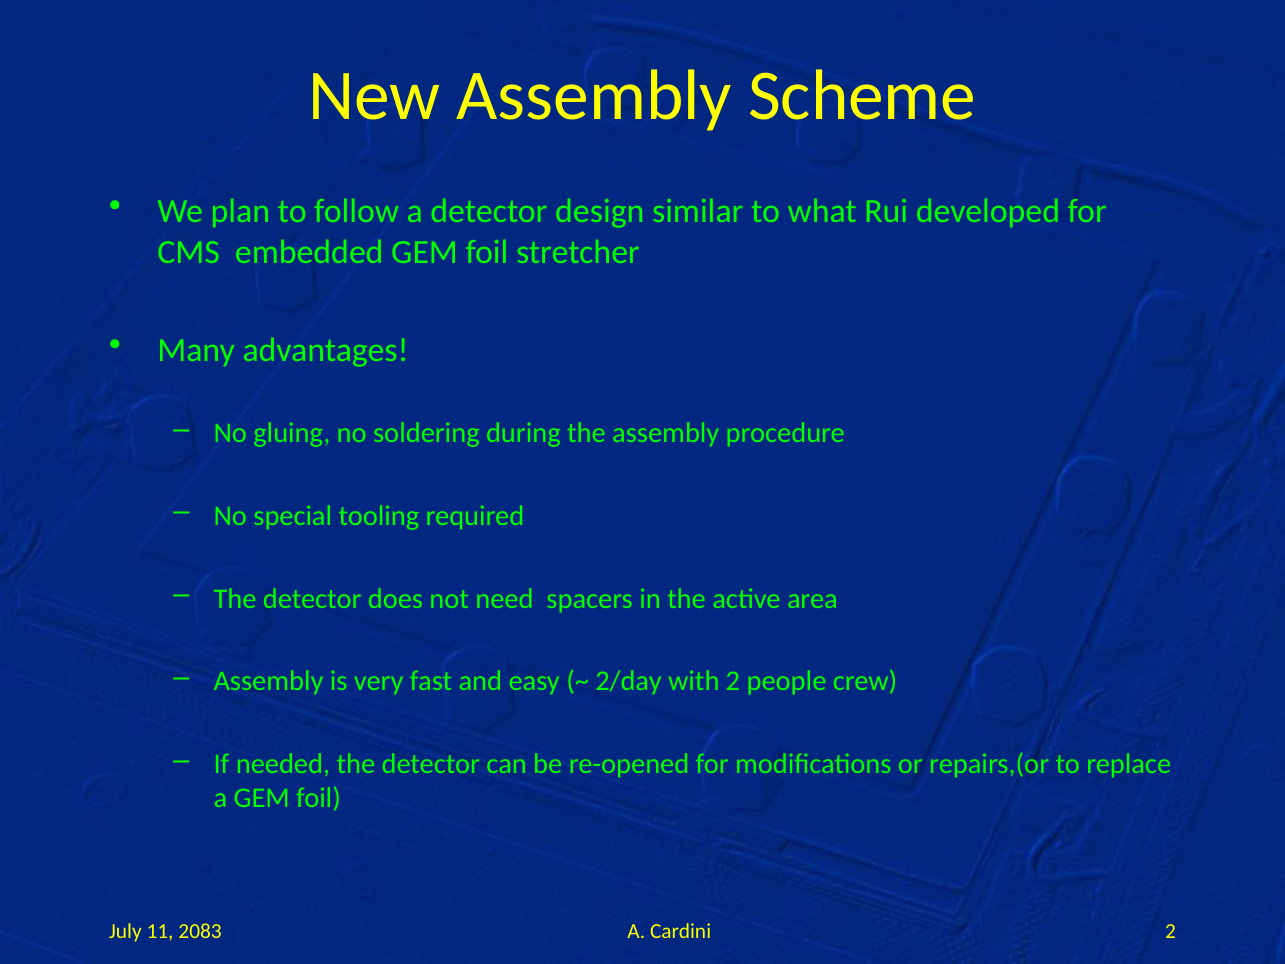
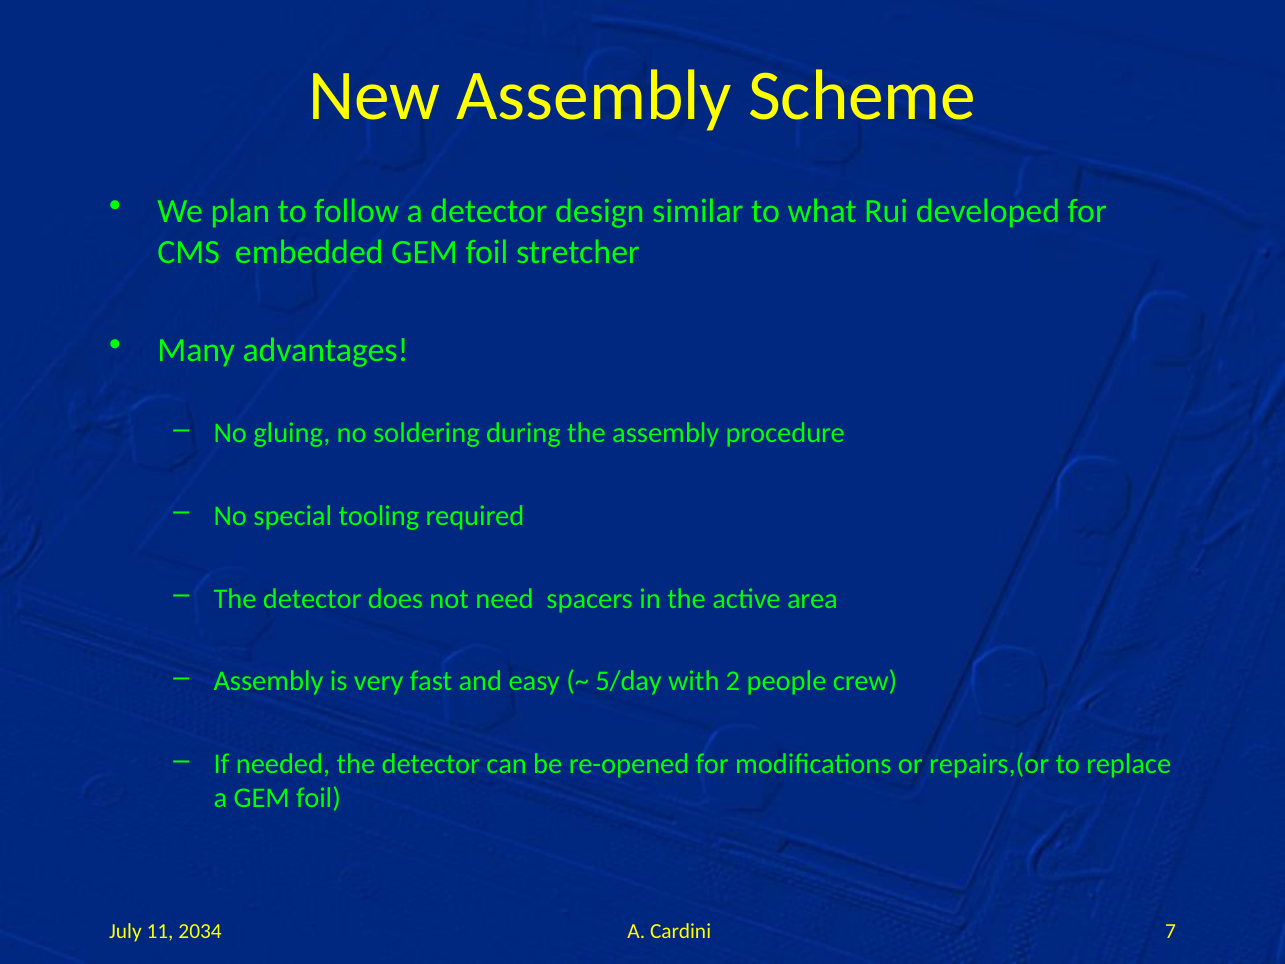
2/day: 2/day -> 5/day
2083: 2083 -> 2034
Cardini 2: 2 -> 7
